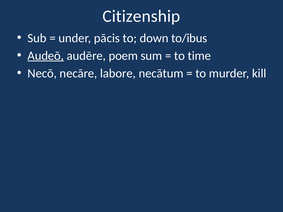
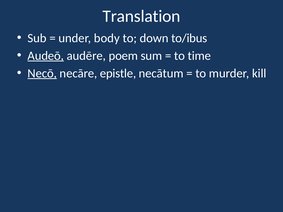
Citizenship: Citizenship -> Translation
pācis: pācis -> body
Necō underline: none -> present
labore: labore -> epistle
